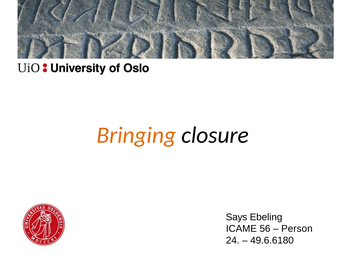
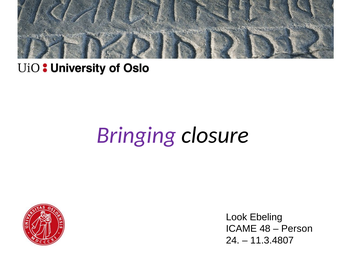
Bringing colour: orange -> purple
Says: Says -> Look
56: 56 -> 48
49.6.6180: 49.6.6180 -> 11.3.4807
